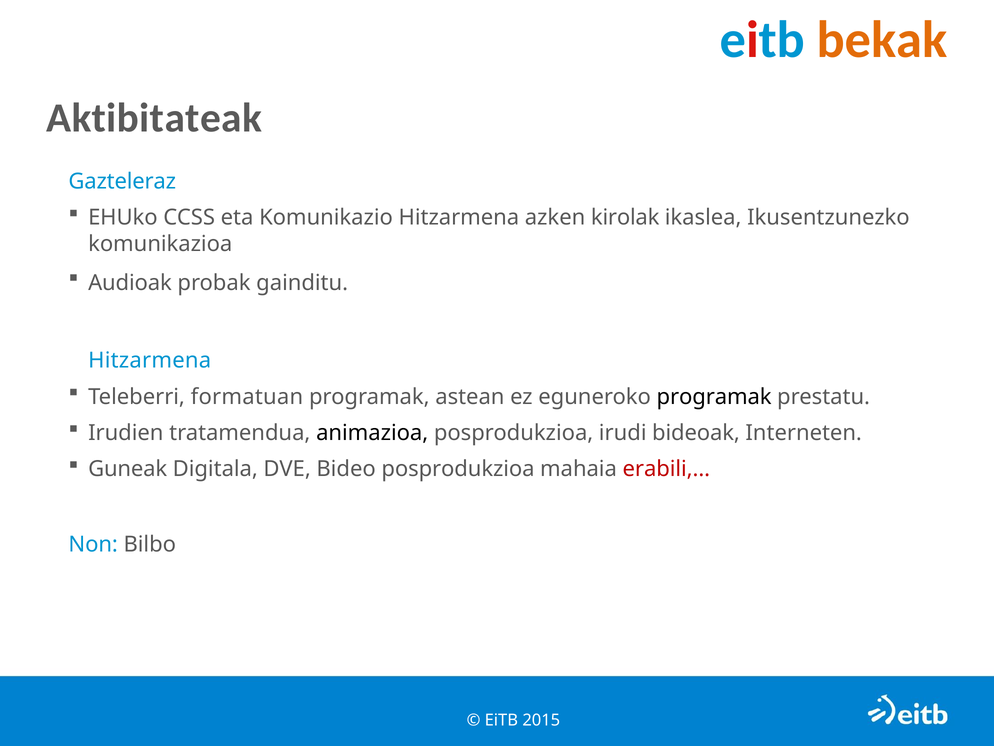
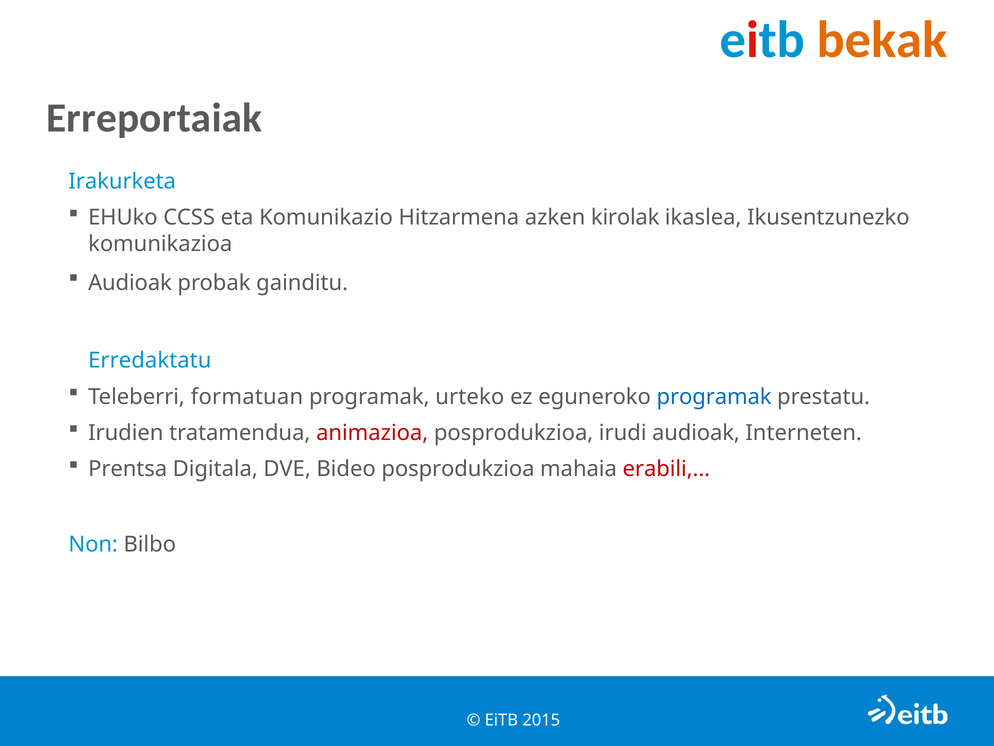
Aktibitateak: Aktibitateak -> Erreportaiak
Gazteleraz: Gazteleraz -> Irakurketa
Hitzarmena at (150, 360): Hitzarmena -> Erredaktatu
astean: astean -> urteko
programak at (714, 397) colour: black -> blue
animazioa colour: black -> red
irudi bideoak: bideoak -> audioak
Guneak: Guneak -> Prentsa
